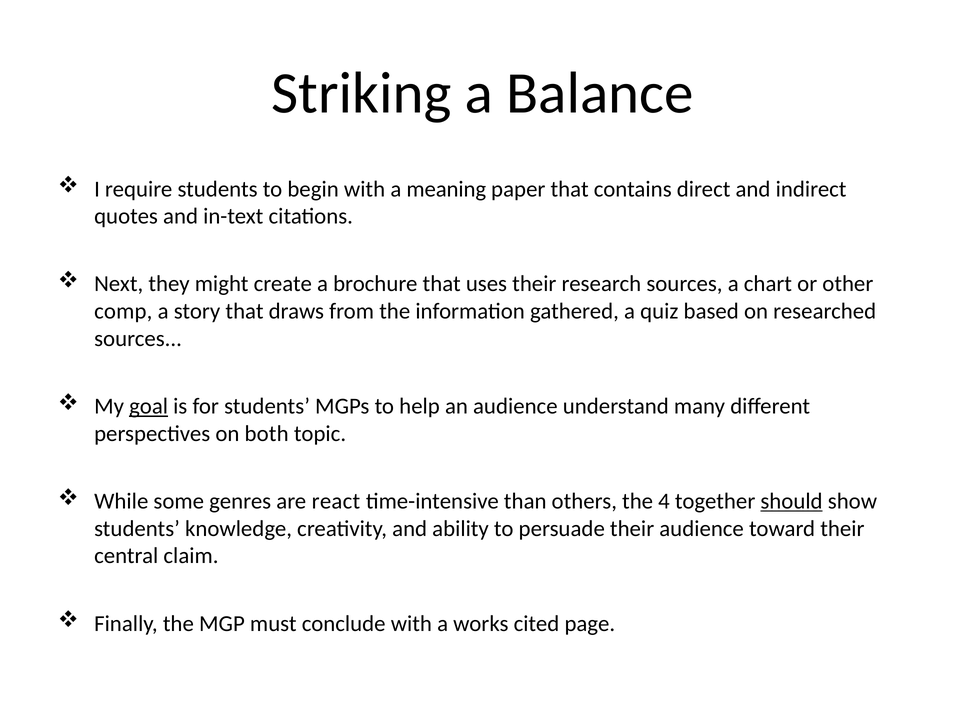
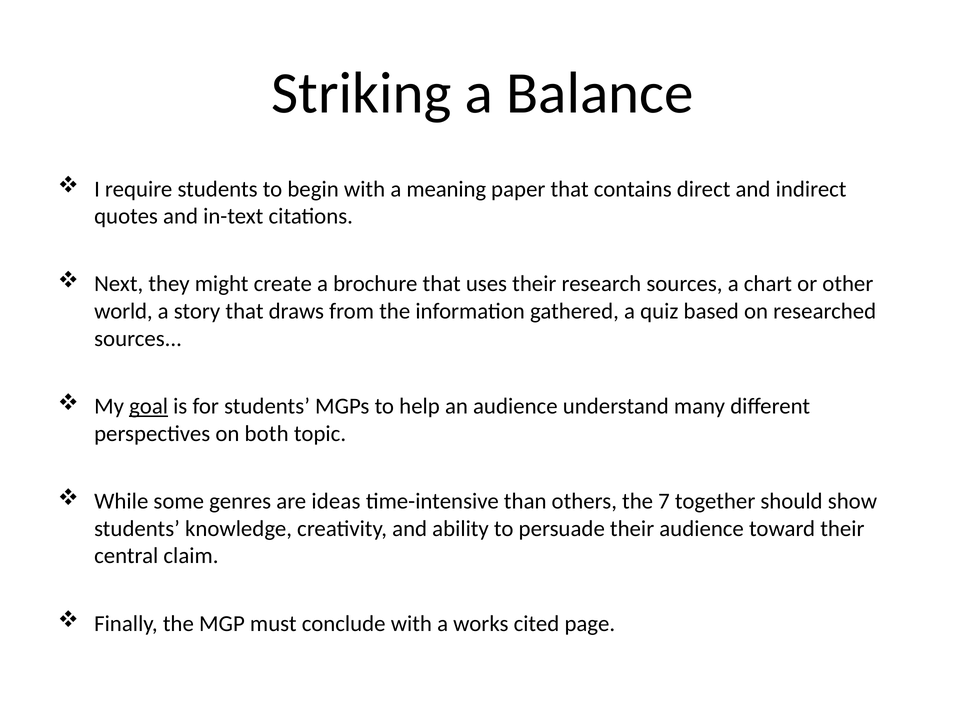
comp: comp -> world
react: react -> ideas
4: 4 -> 7
should underline: present -> none
